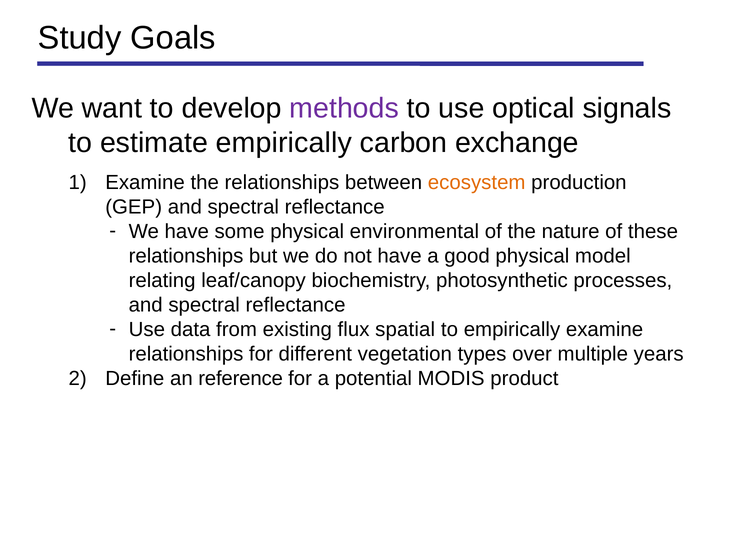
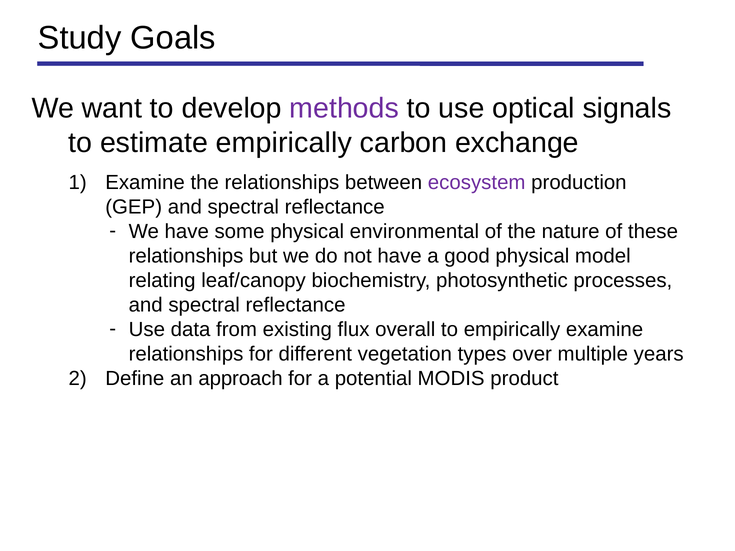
ecosystem colour: orange -> purple
spatial: spatial -> overall
reference: reference -> approach
